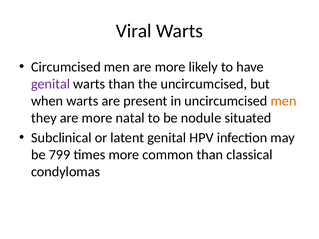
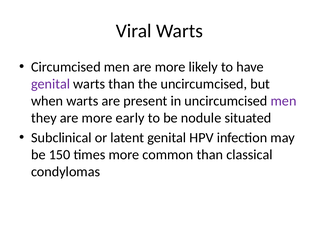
men at (284, 101) colour: orange -> purple
natal: natal -> early
799: 799 -> 150
